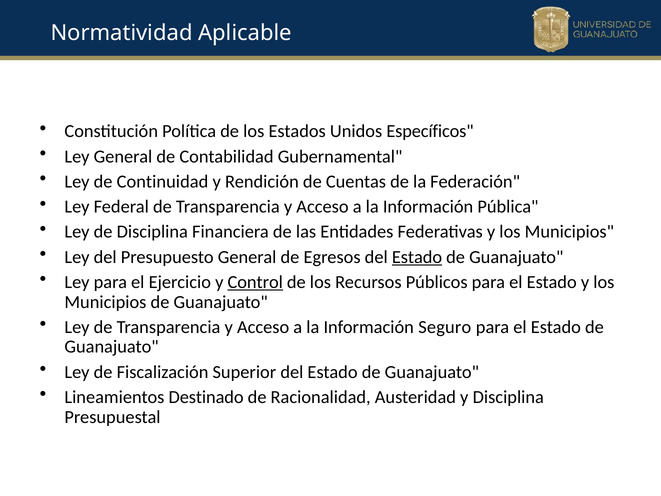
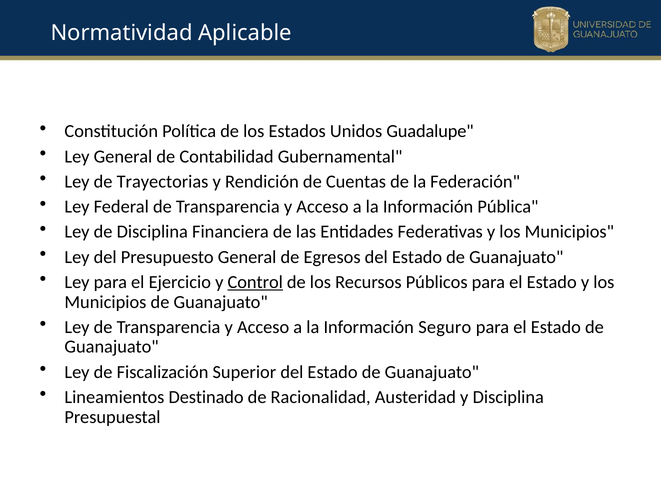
Específicos: Específicos -> Guadalupe
Continuidad: Continuidad -> Trayectorias
Estado at (417, 257) underline: present -> none
